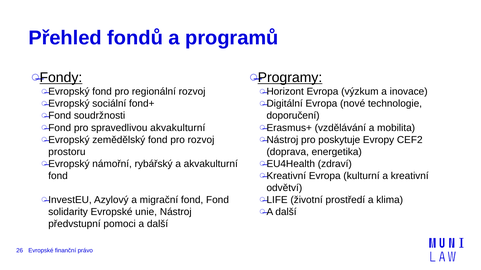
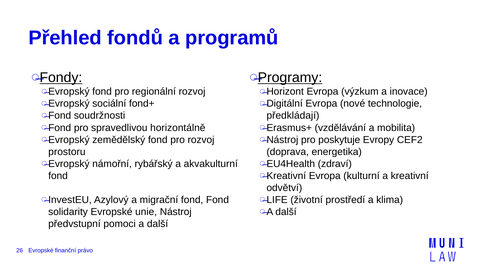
doporučení: doporučení -> předkládají
spravedlivou akvakulturní: akvakulturní -> horizontálně
